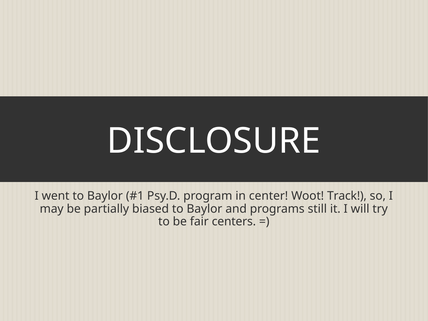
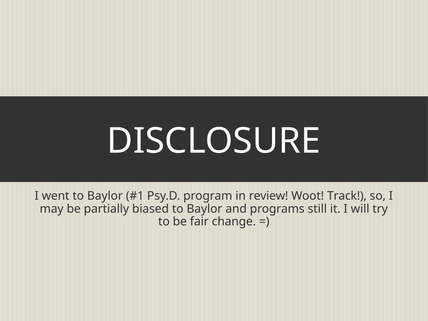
center: center -> review
centers: centers -> change
